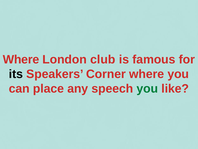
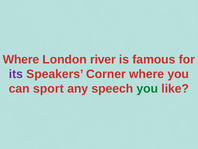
club: club -> river
its colour: black -> purple
place: place -> sport
